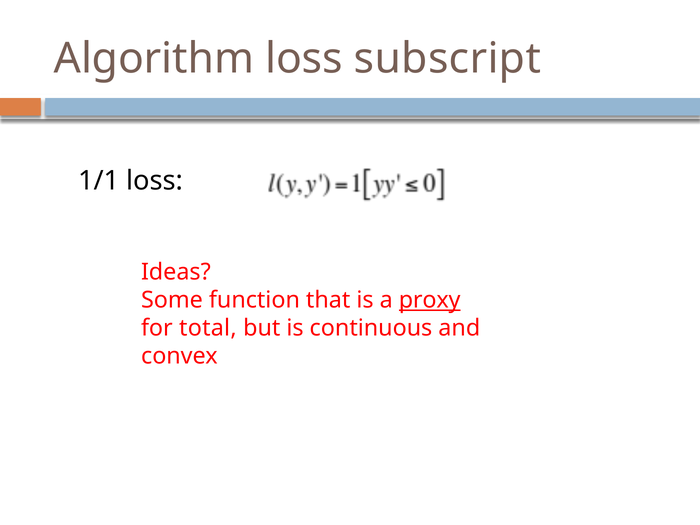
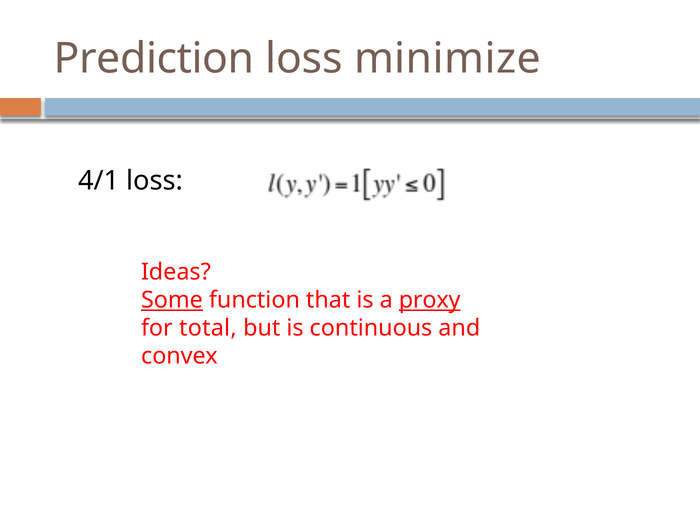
Algorithm: Algorithm -> Prediction
subscript: subscript -> minimize
1/1: 1/1 -> 4/1
Some underline: none -> present
